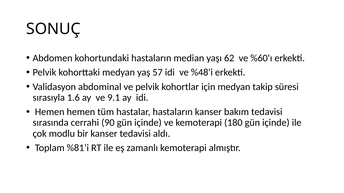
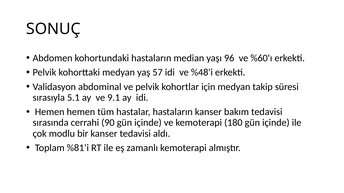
62: 62 -> 96
1.6: 1.6 -> 5.1
